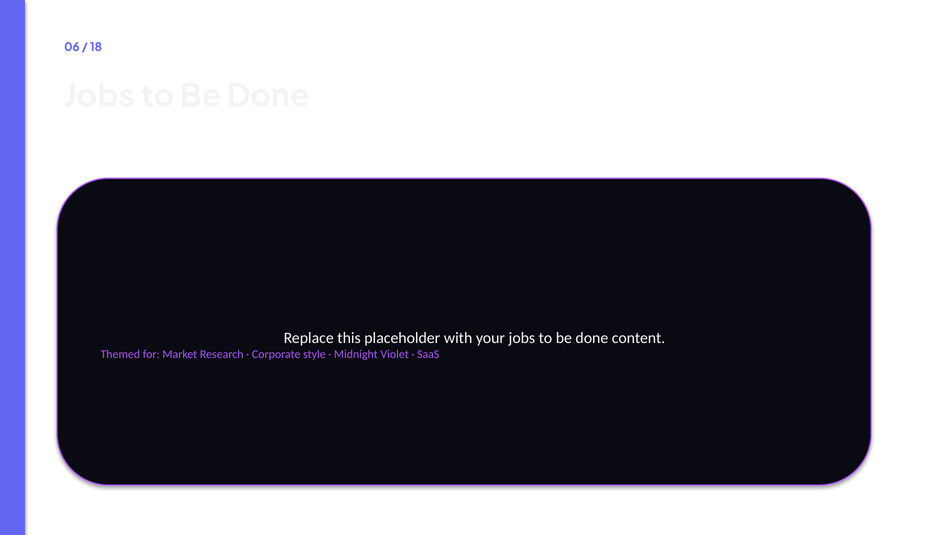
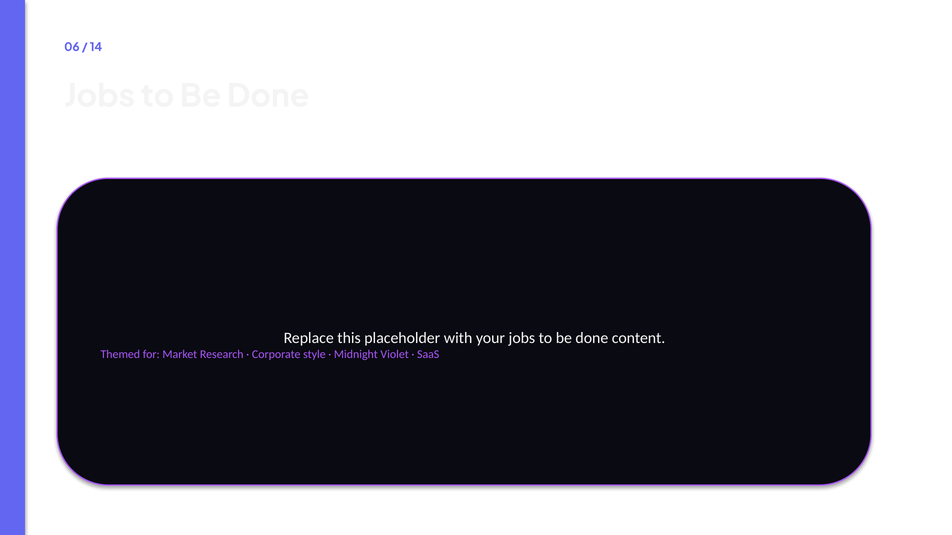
18: 18 -> 14
